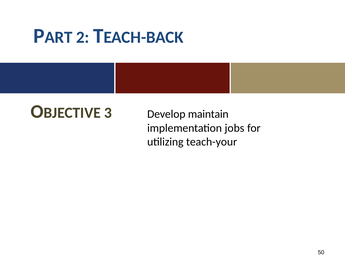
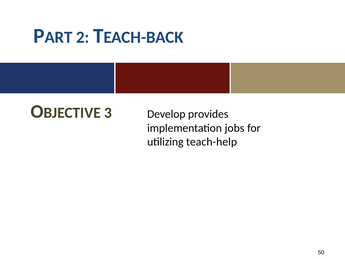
maintain: maintain -> provides
teach-your: teach-your -> teach-help
